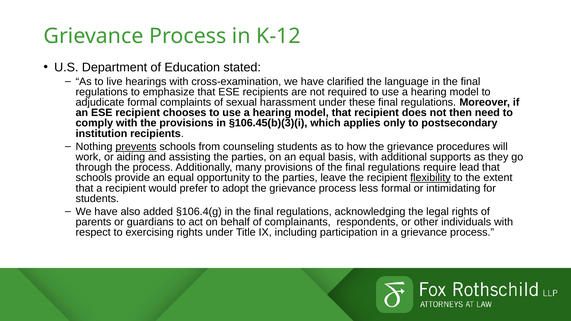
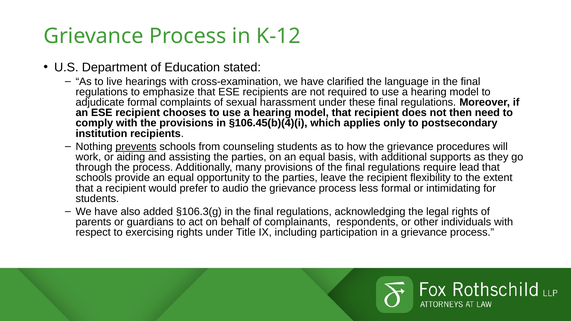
§106.45(b)(3)(i: §106.45(b)(3)(i -> §106.45(b)(4)(i
flexibility underline: present -> none
adopt: adopt -> audio
§106.4(g: §106.4(g -> §106.3(g
